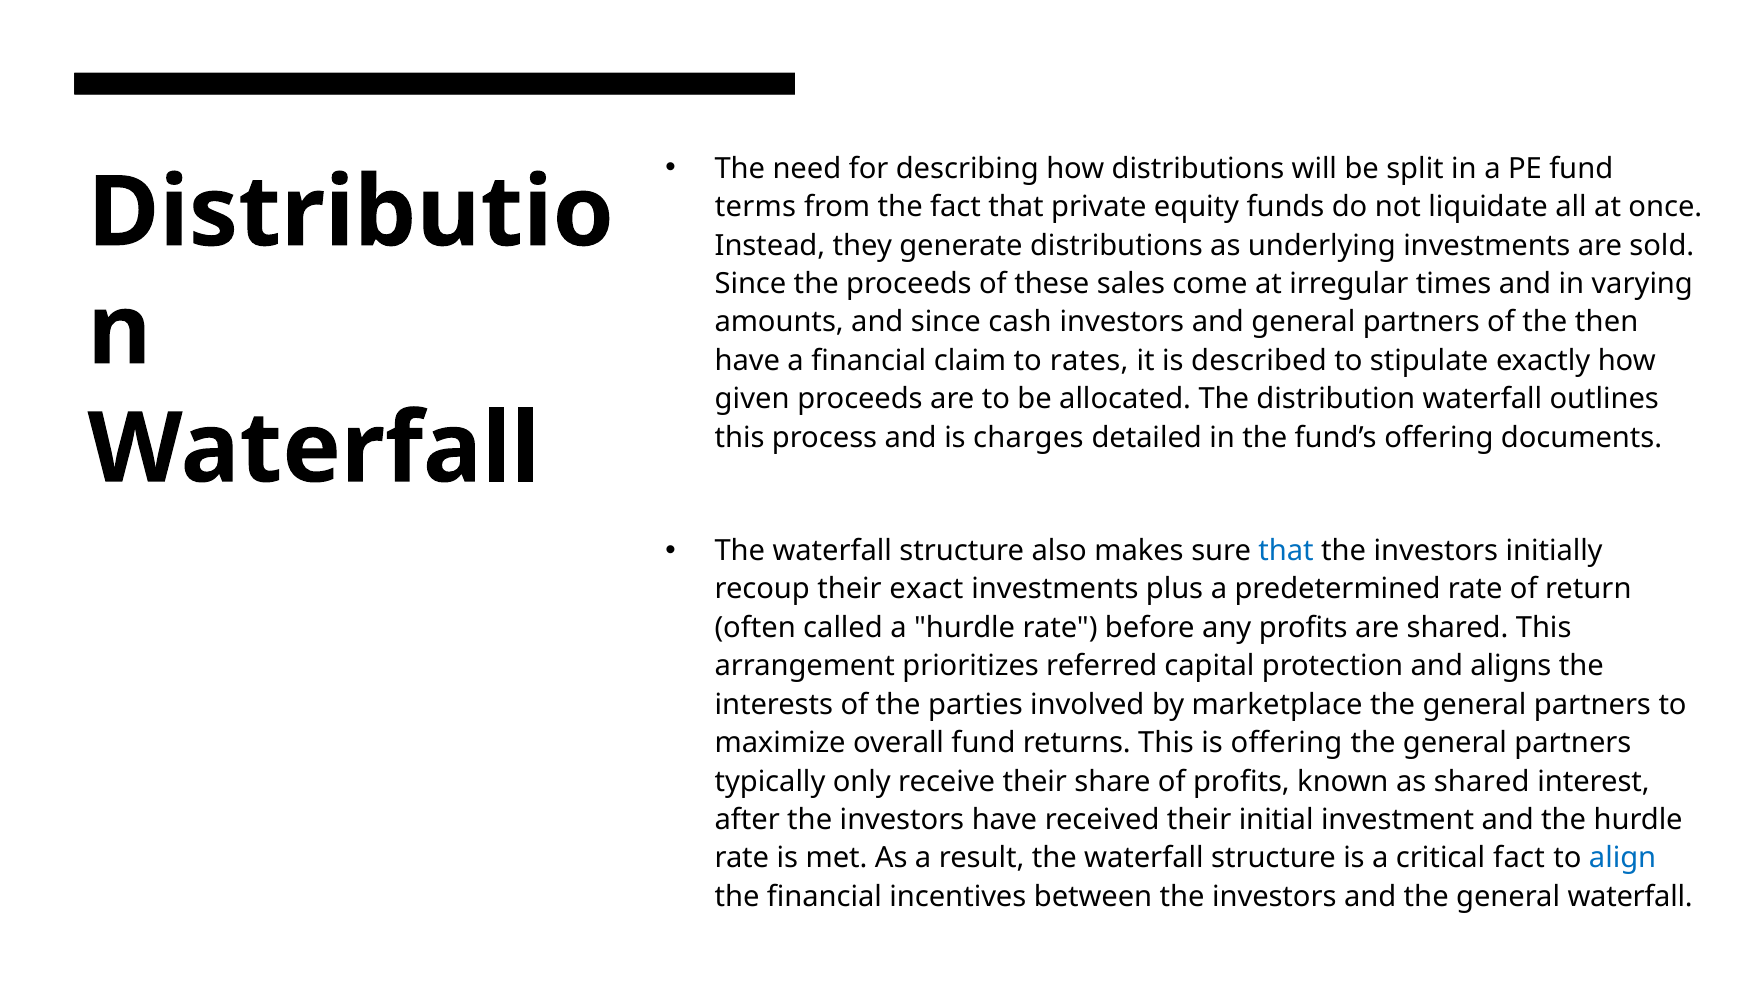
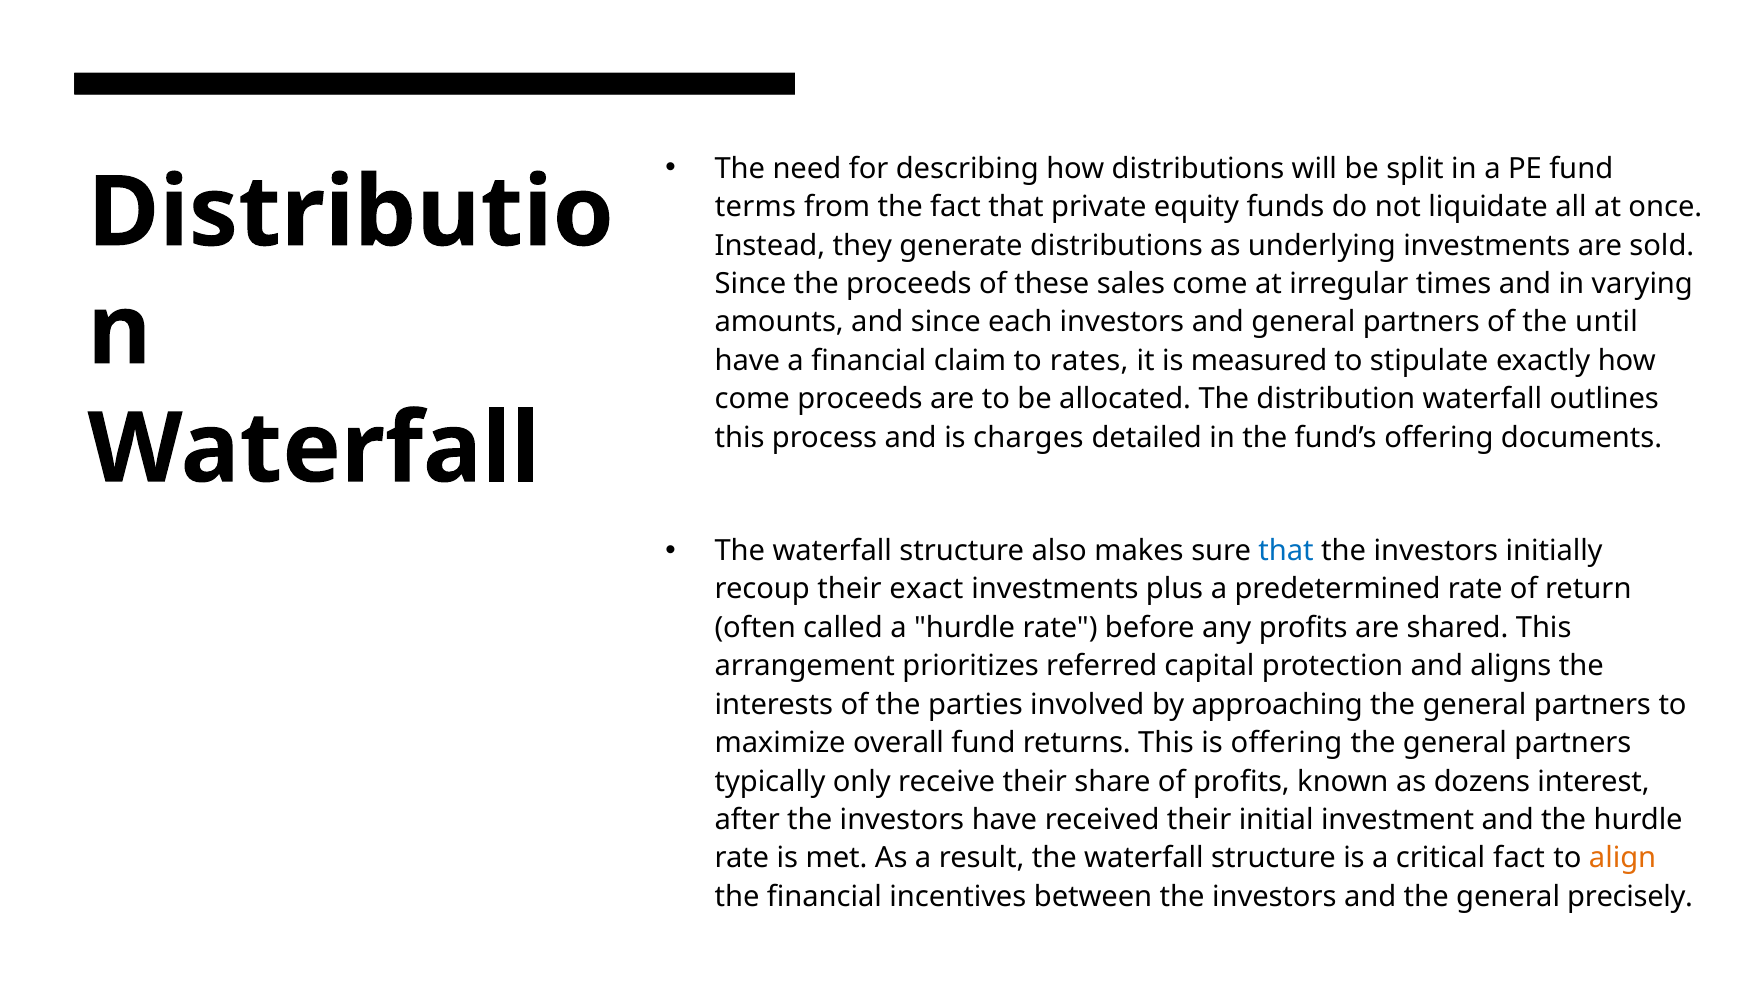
cash: cash -> each
then: then -> until
described: described -> measured
given at (752, 399): given -> come
marketplace: marketplace -> approaching
as shared: shared -> dozens
align colour: blue -> orange
general waterfall: waterfall -> precisely
